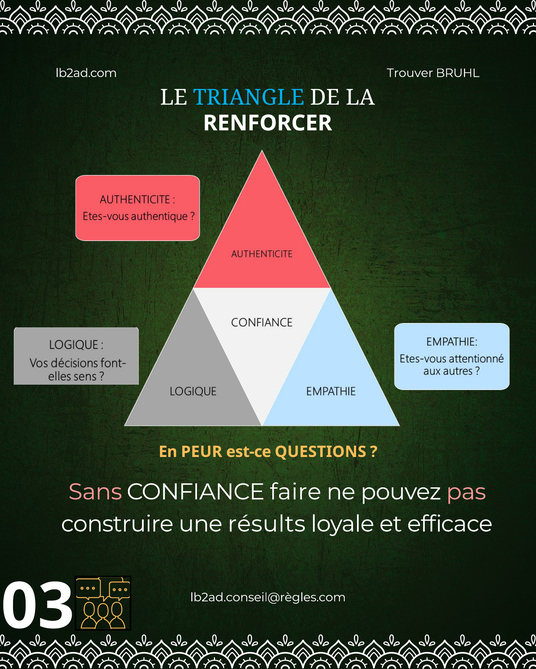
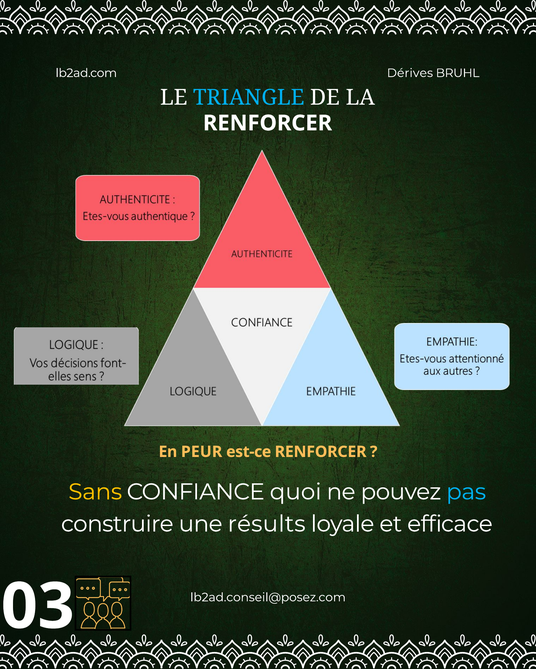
Trouver: Trouver -> Dérives
est-ce QUESTIONS: QUESTIONS -> RENFORCER
Sans colour: pink -> yellow
faire: faire -> quoi
pas colour: pink -> light blue
lb2ad.conseil@règles.com: lb2ad.conseil@règles.com -> lb2ad.conseil@posez.com
